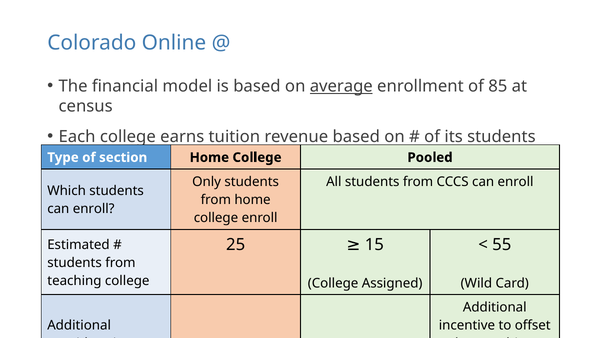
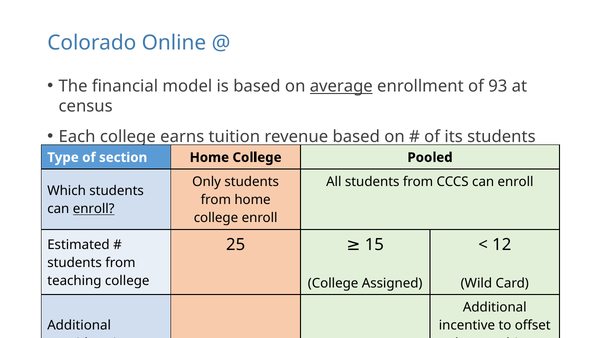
85: 85 -> 93
enroll at (94, 209) underline: none -> present
55: 55 -> 12
